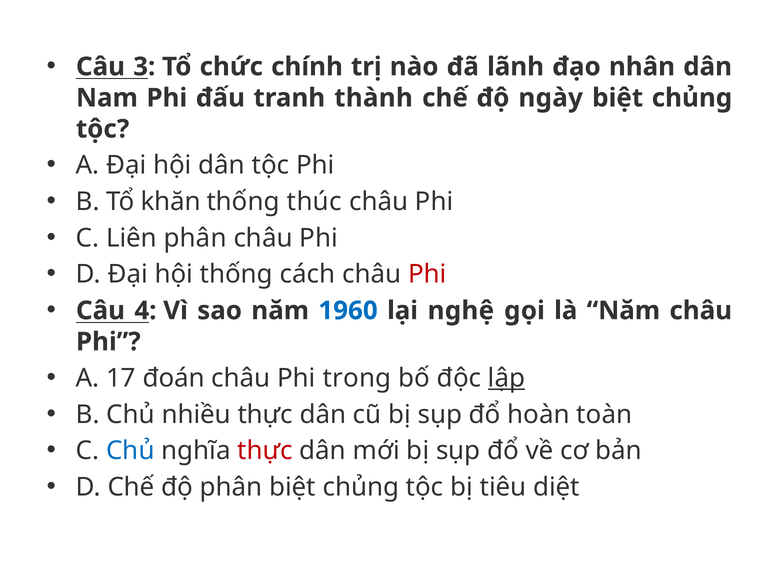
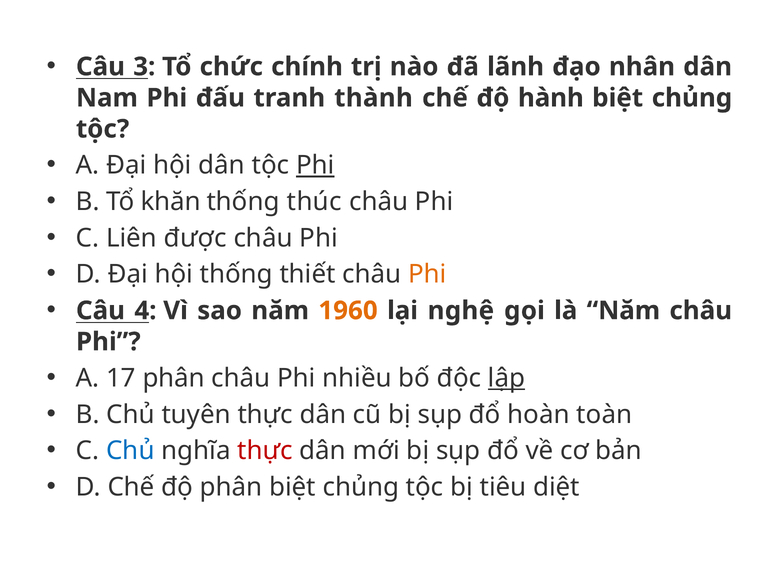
ngày: ngày -> hành
Phi at (315, 165) underline: none -> present
Liên phân: phân -> được
cách: cách -> thiết
Phi at (427, 274) colour: red -> orange
1960 colour: blue -> orange
17 đoán: đoán -> phân
trong: trong -> nhiều
nhiều: nhiều -> tuyên
